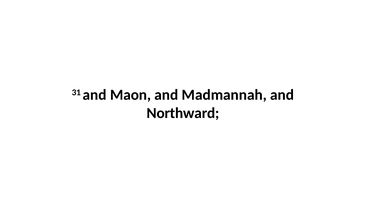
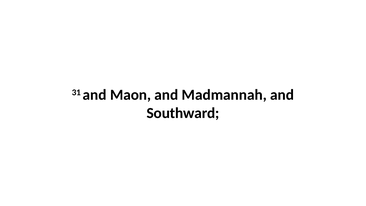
Northward: Northward -> Southward
